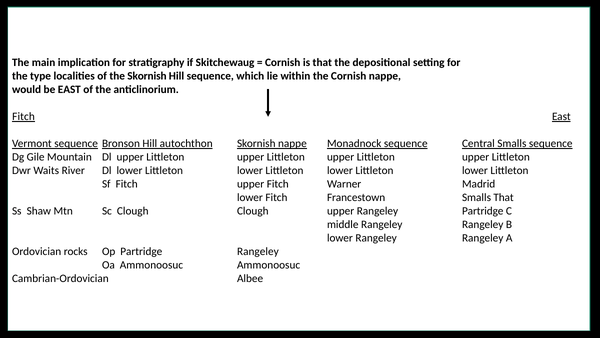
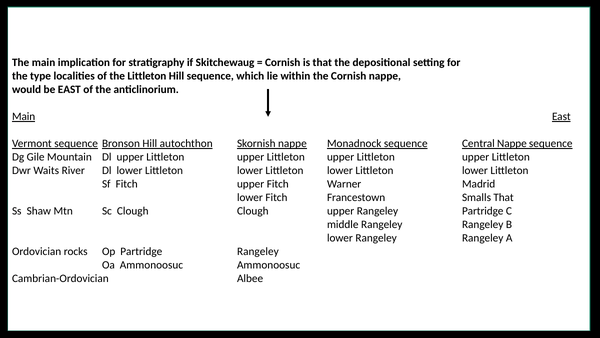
the Skornish: Skornish -> Littleton
Fitch at (24, 116): Fitch -> Main
Central Smalls: Smalls -> Nappe
